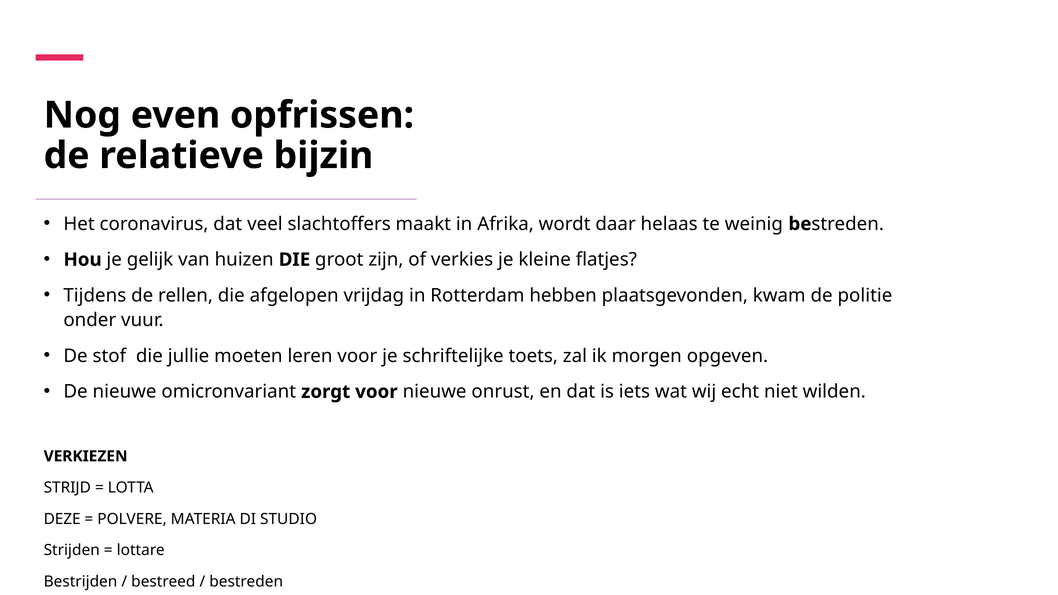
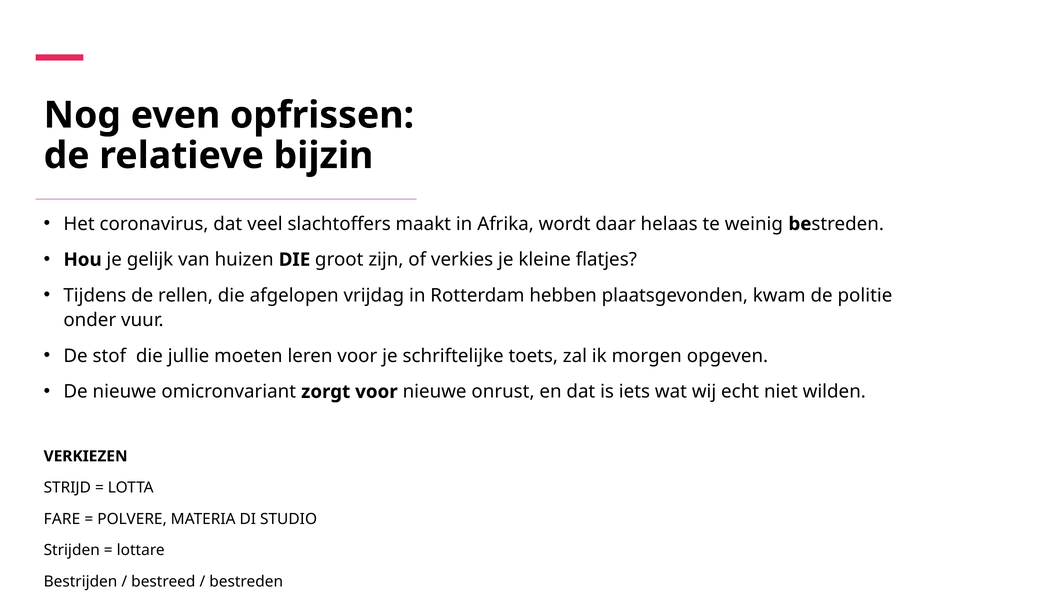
DEZE: DEZE -> FARE
